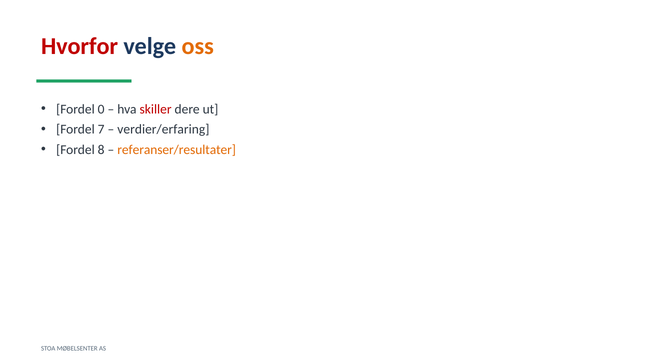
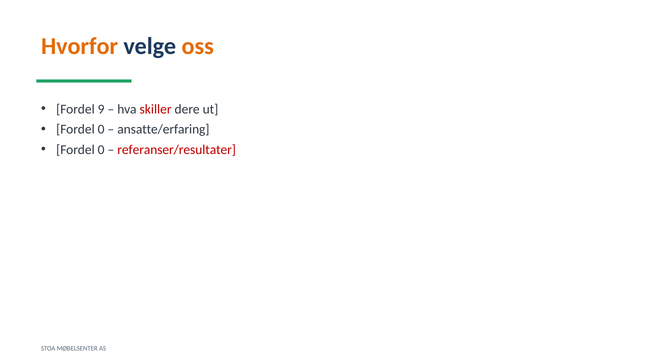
Hvorfor colour: red -> orange
0: 0 -> 9
7 at (101, 129): 7 -> 0
verdier/erfaring: verdier/erfaring -> ansatte/erfaring
8 at (101, 150): 8 -> 0
referanser/resultater colour: orange -> red
